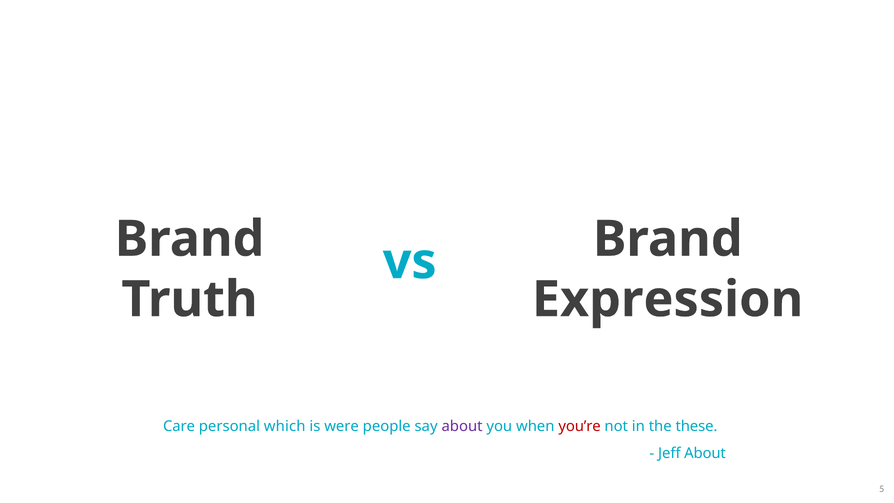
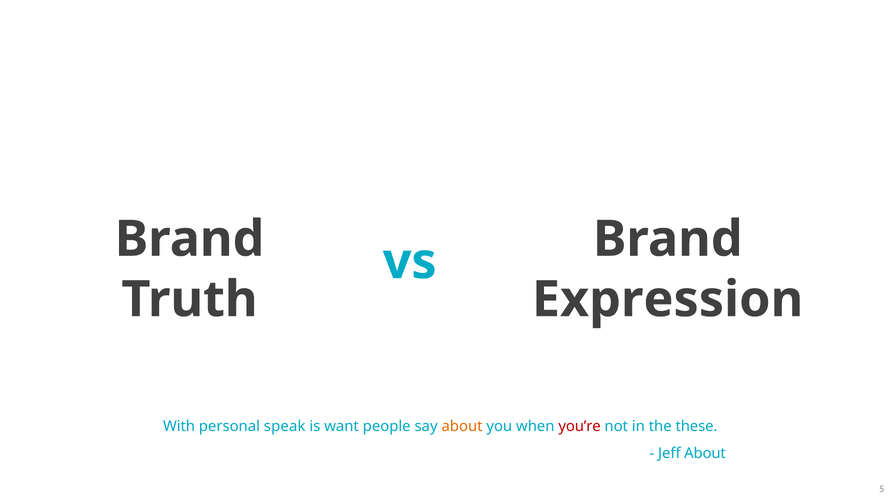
Care: Care -> With
which: which -> speak
were: were -> want
about at (462, 426) colour: purple -> orange
